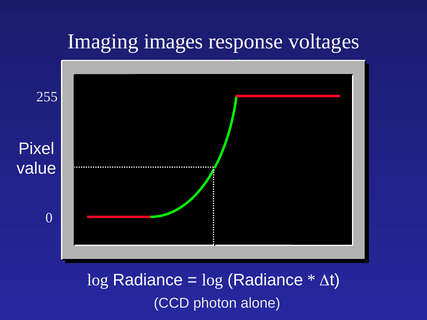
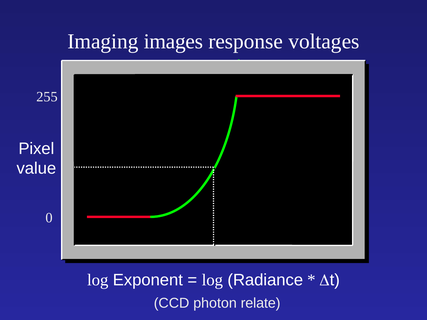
Radiance at (148, 280): Radiance -> Exponent
alone: alone -> relate
